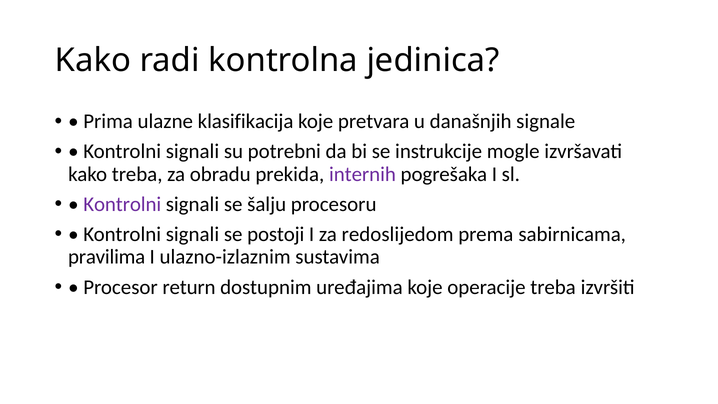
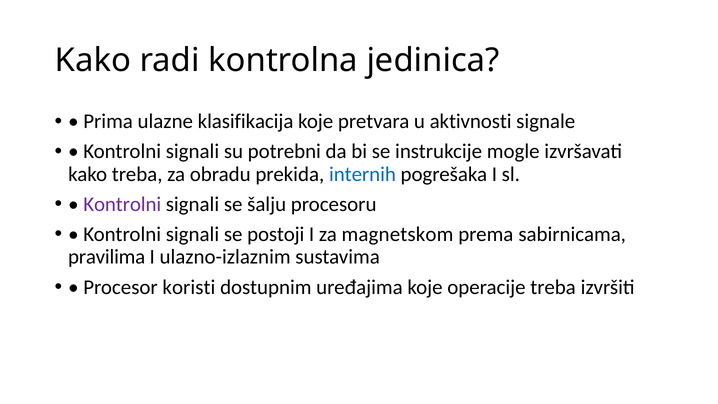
današnjih: današnjih -> aktivnosti
internih colour: purple -> blue
redoslijedom: redoslijedom -> magnetskom
return: return -> koristi
